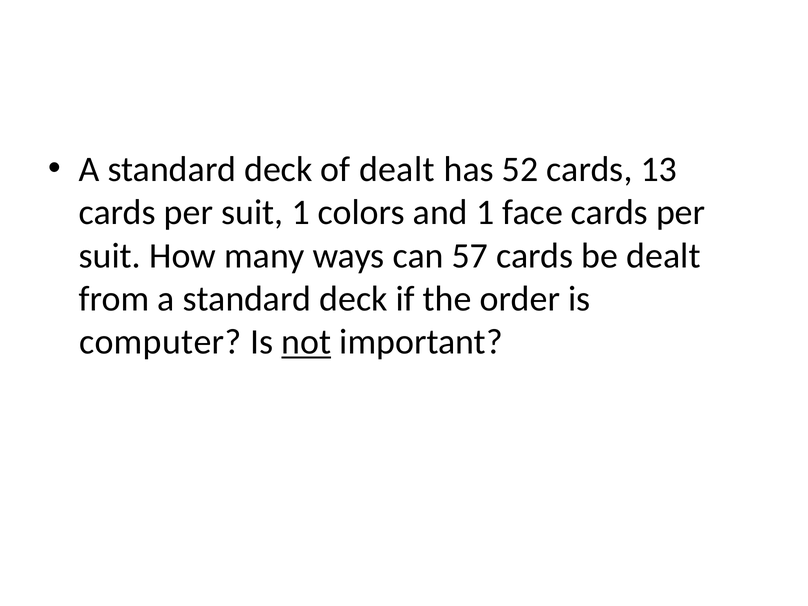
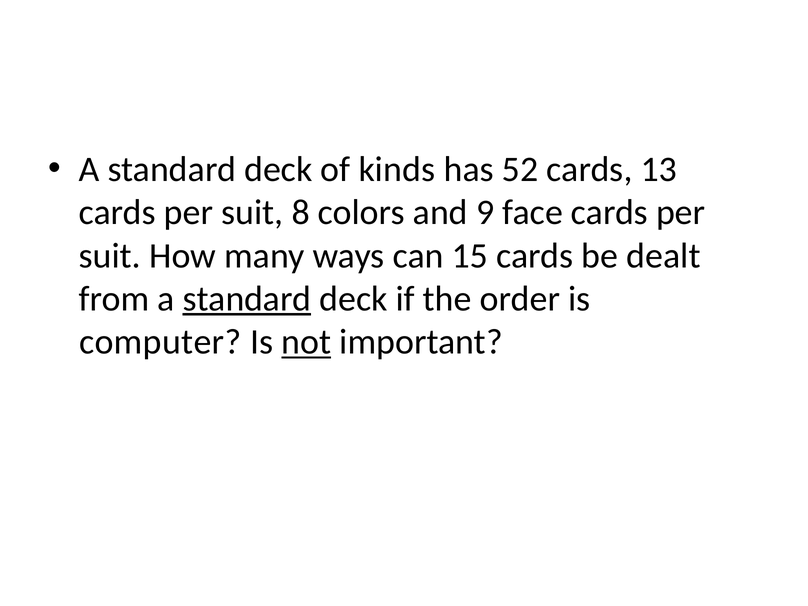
of dealt: dealt -> kinds
suit 1: 1 -> 8
and 1: 1 -> 9
57: 57 -> 15
standard at (247, 299) underline: none -> present
